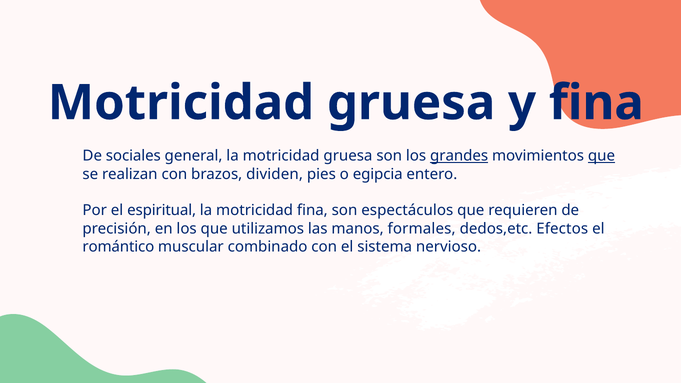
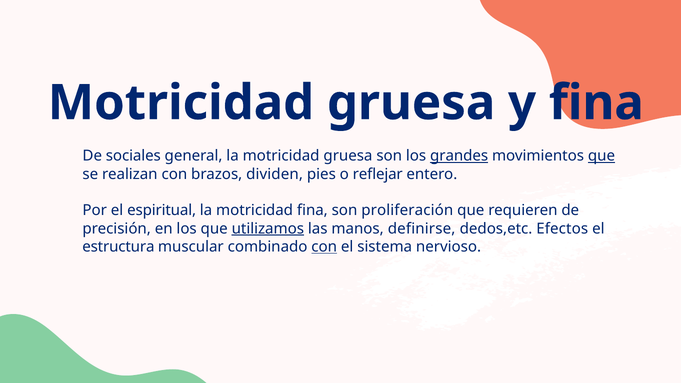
egipcia: egipcia -> reflejar
espectáculos: espectáculos -> proliferación
utilizamos underline: none -> present
formales: formales -> definirse
romántico: romántico -> estructura
con at (324, 247) underline: none -> present
